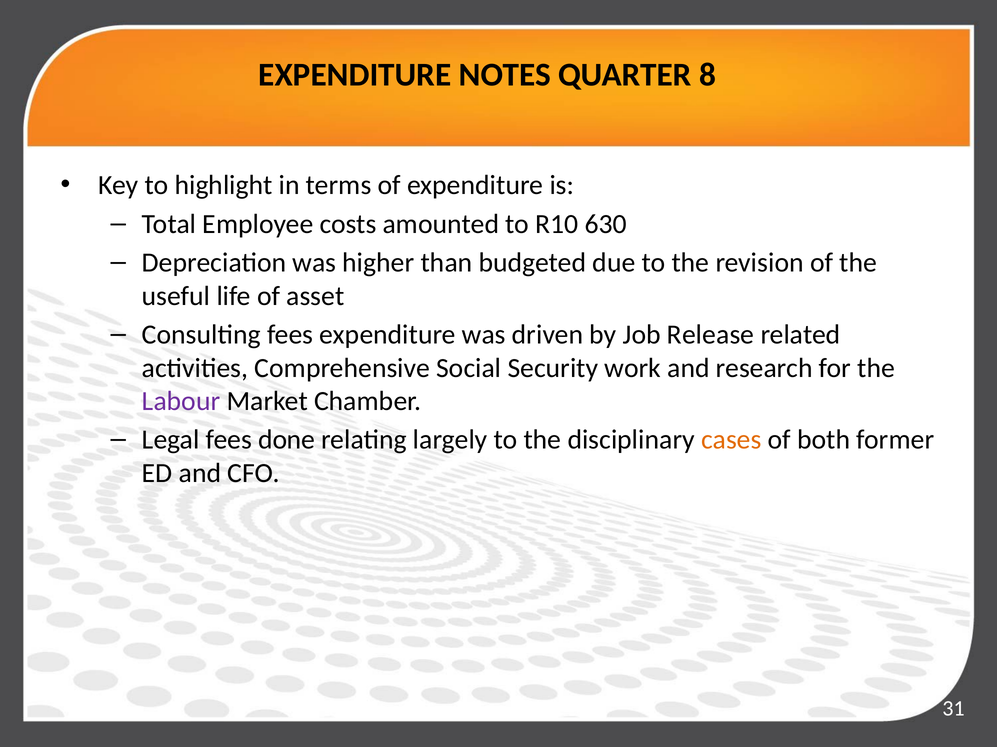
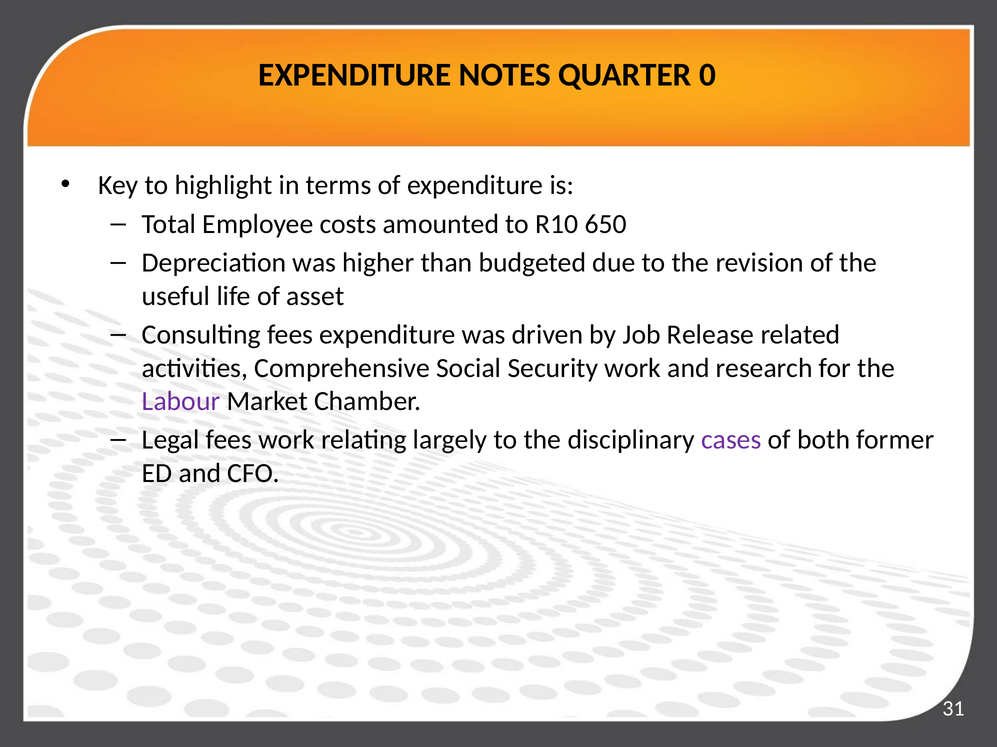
8: 8 -> 0
630: 630 -> 650
fees done: done -> work
cases colour: orange -> purple
